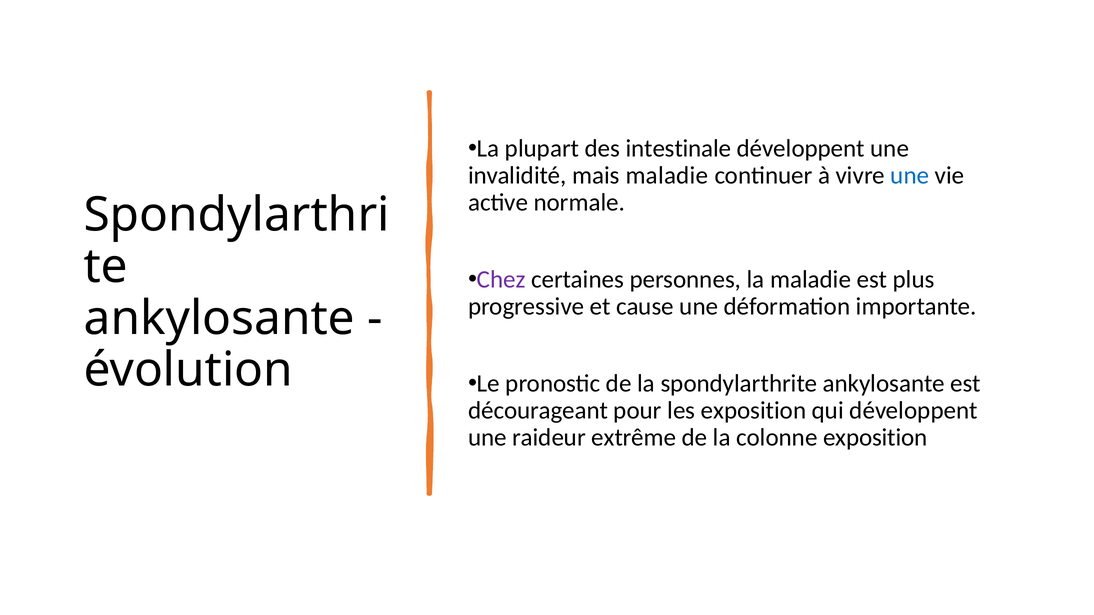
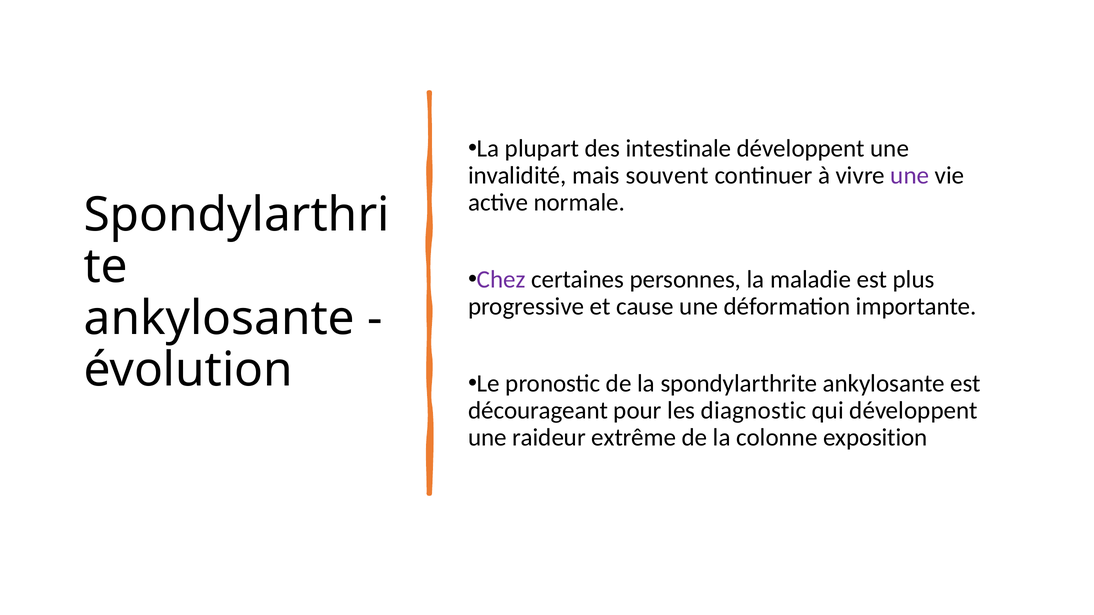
mais maladie: maladie -> souvent
une at (910, 176) colour: blue -> purple
les exposition: exposition -> diagnostic
